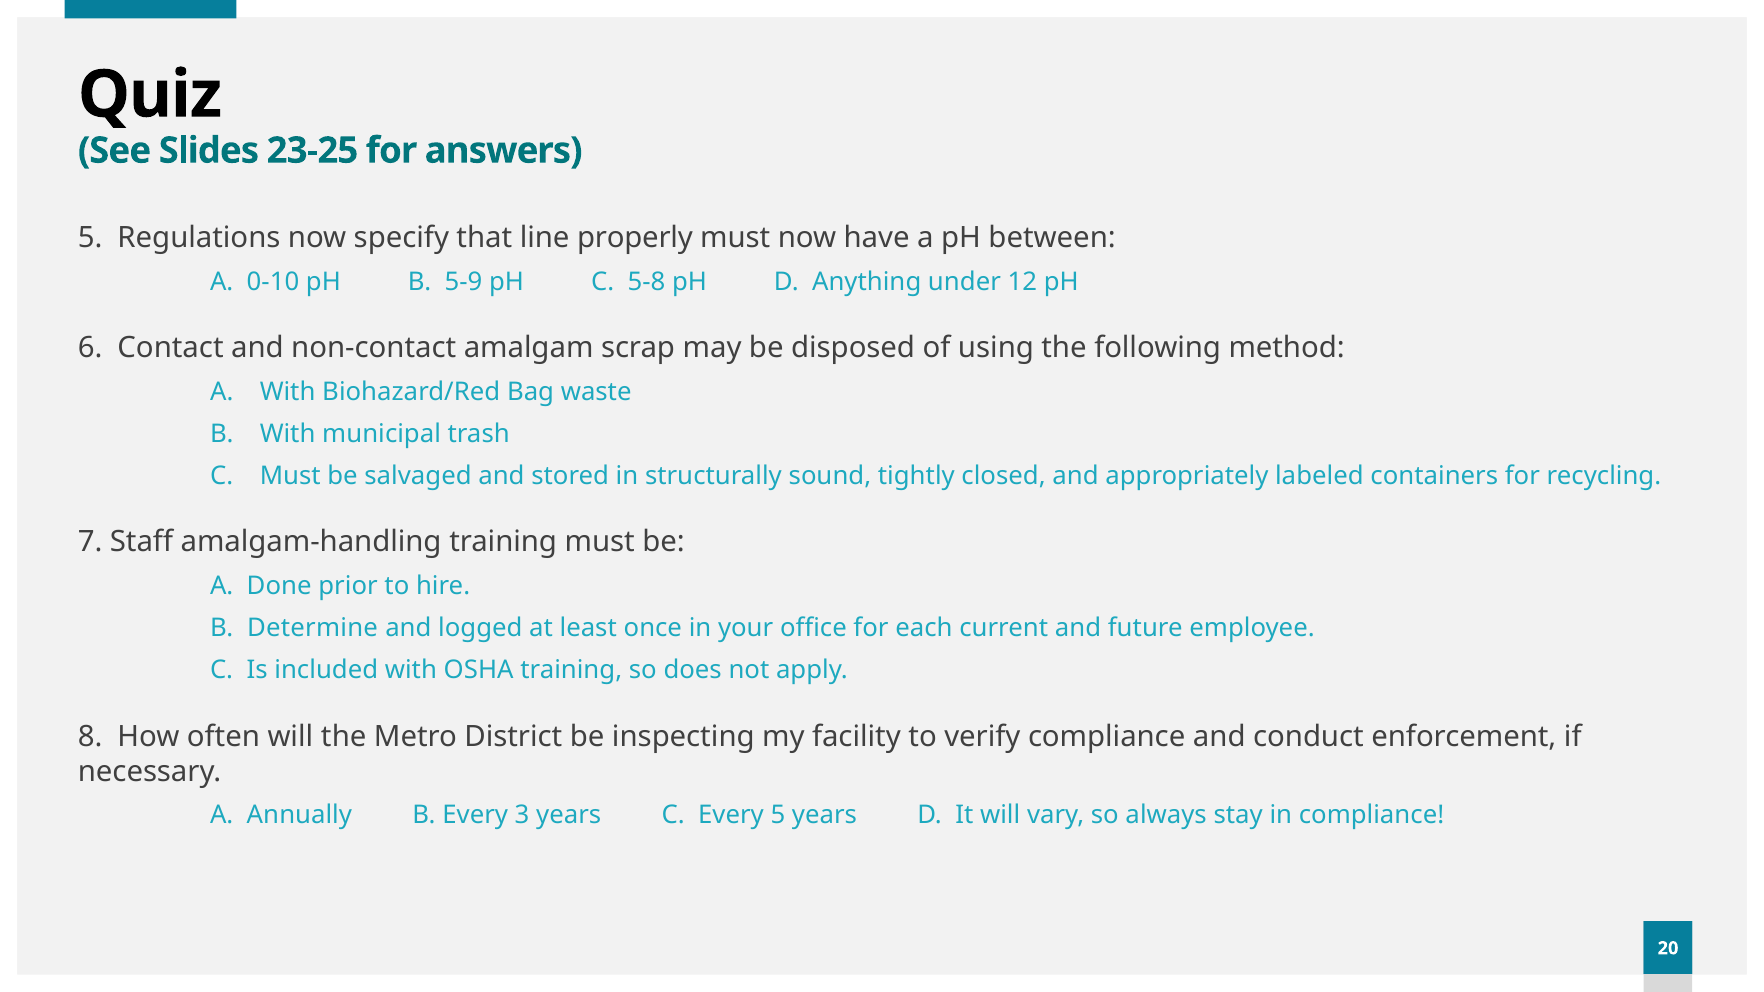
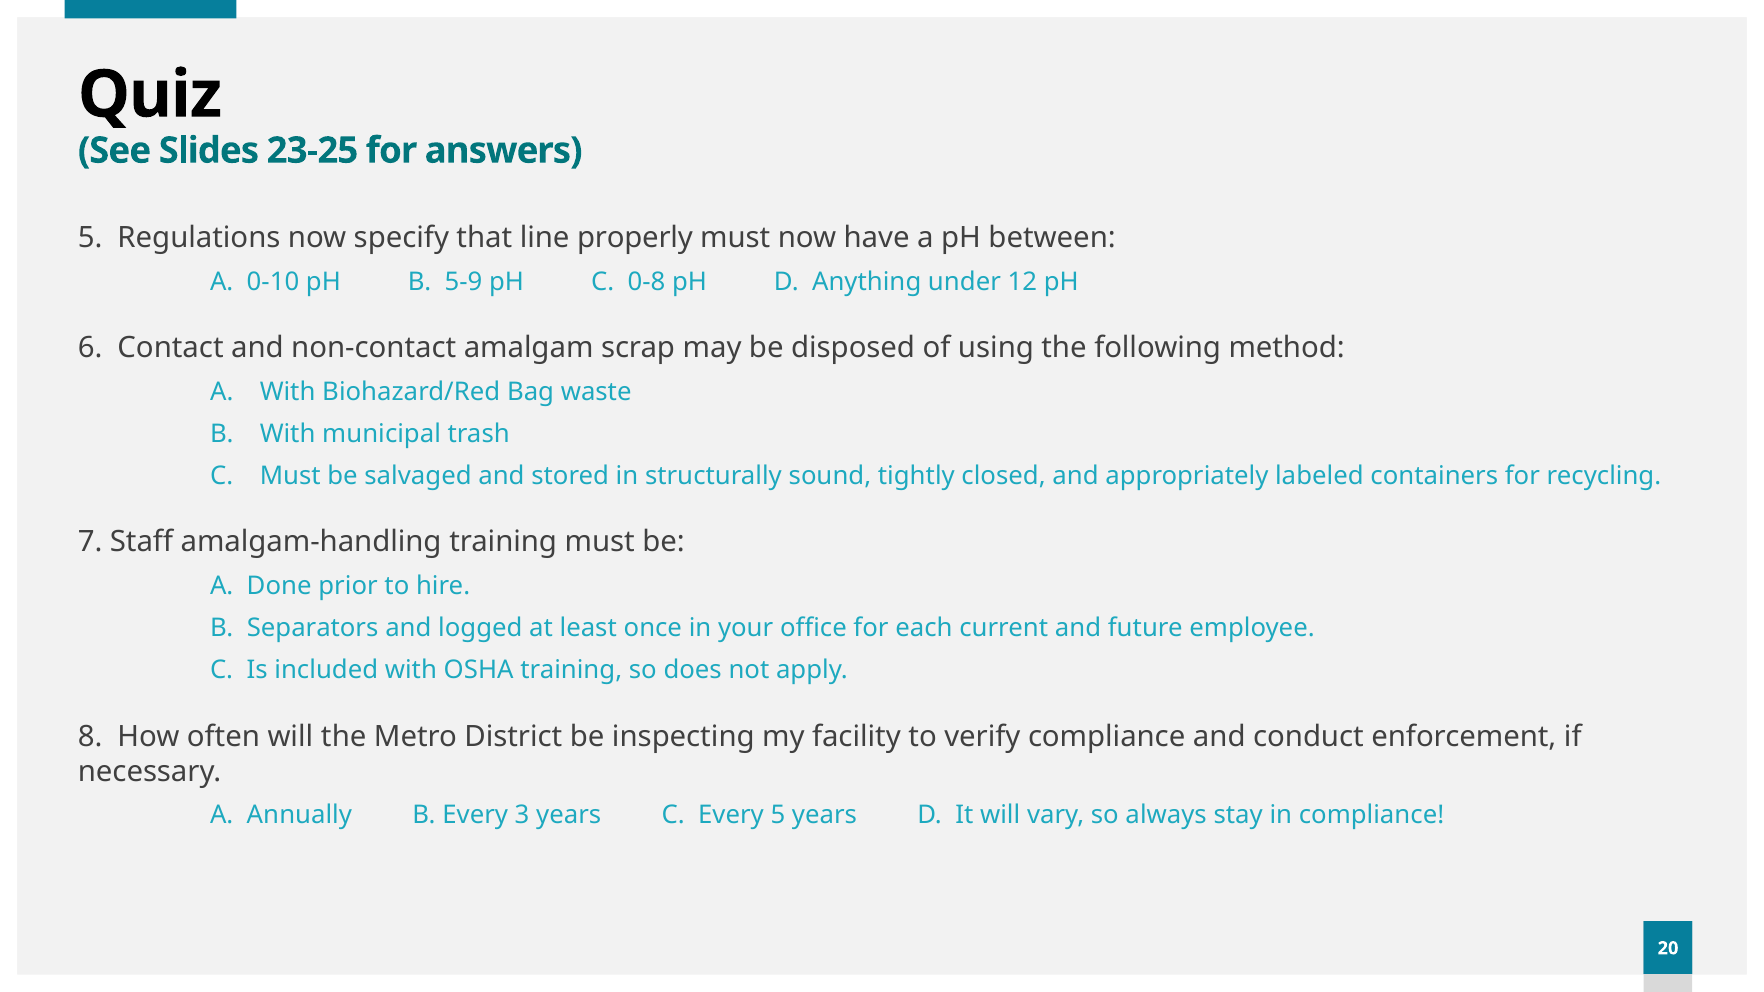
5-8: 5-8 -> 0-8
Determine: Determine -> Separators
